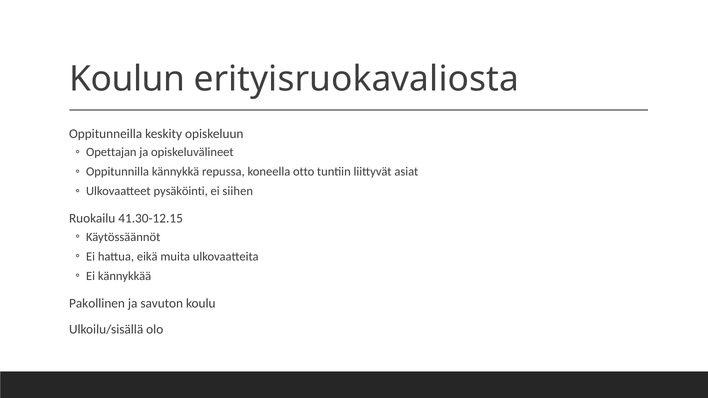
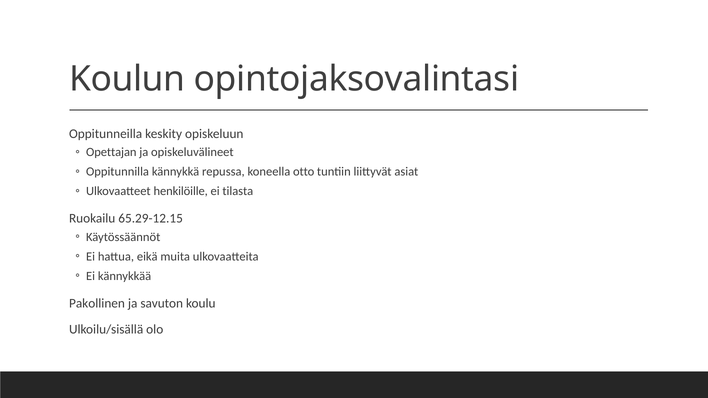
erityisruokavaliosta: erityisruokavaliosta -> opintojaksovalintasi
pysäköinti: pysäköinti -> henkilöille
siihen: siihen -> tilasta
41.30-12.15: 41.30-12.15 -> 65.29-12.15
